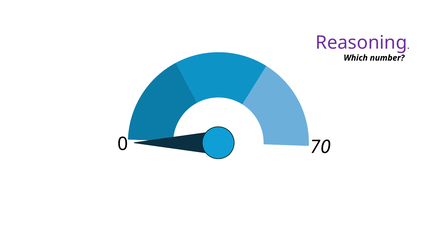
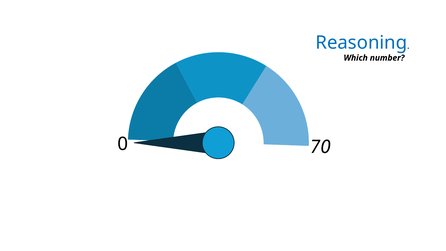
Reasoning colour: purple -> blue
